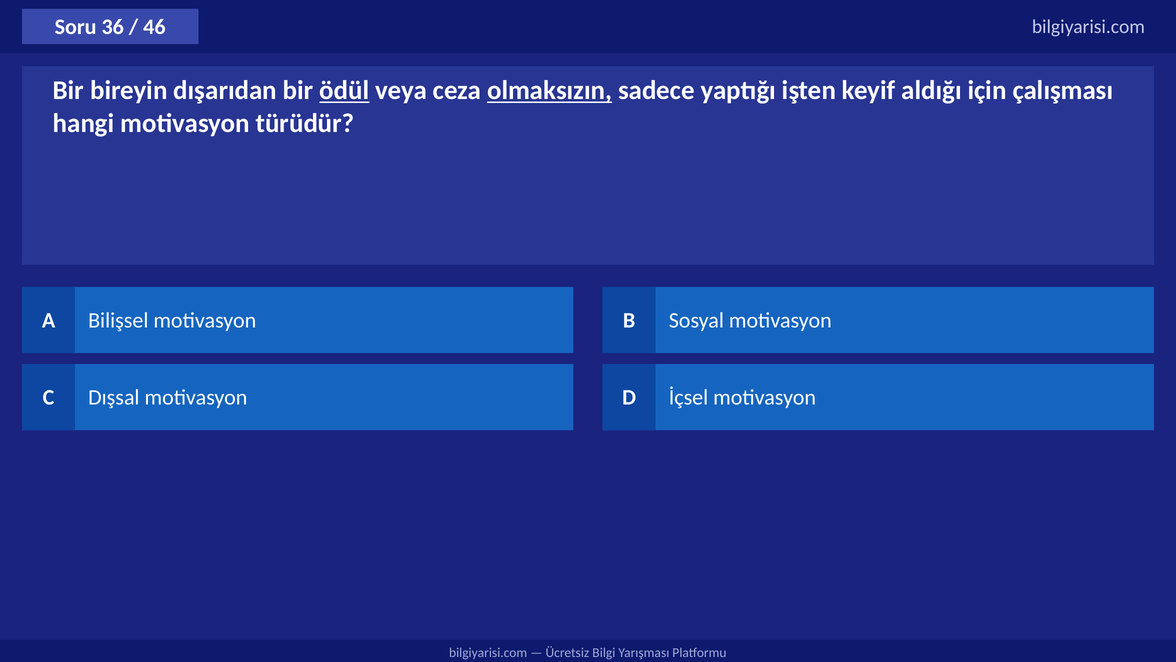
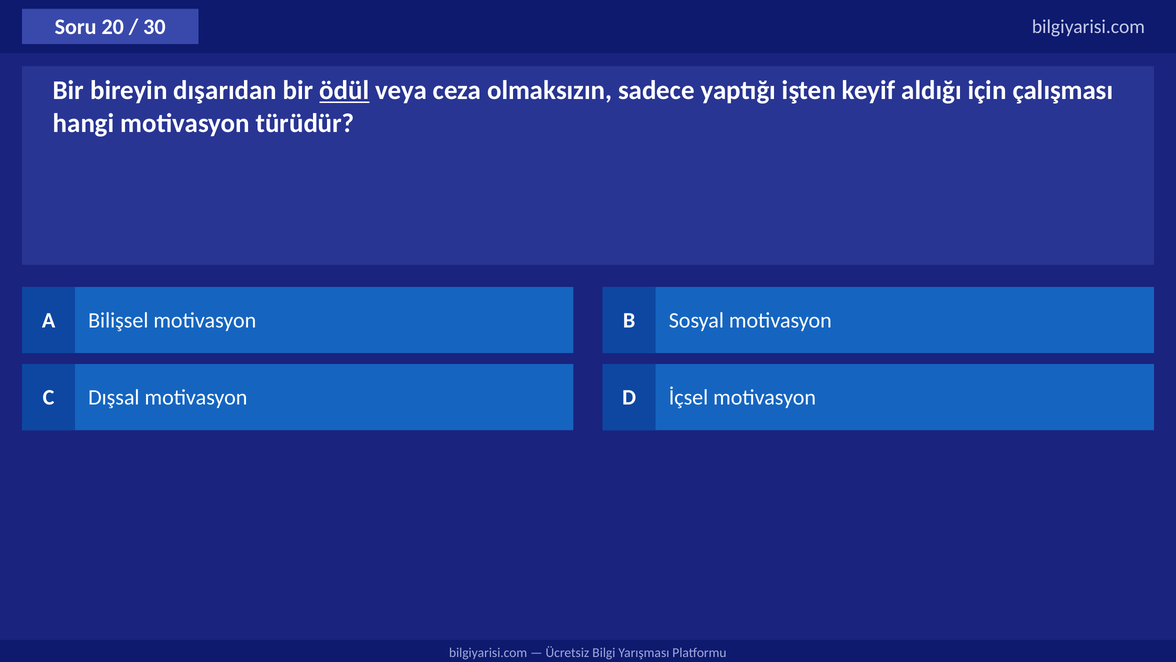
36: 36 -> 20
46: 46 -> 30
olmaksızın underline: present -> none
